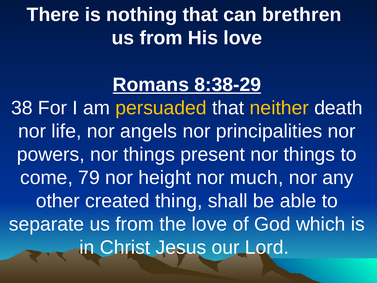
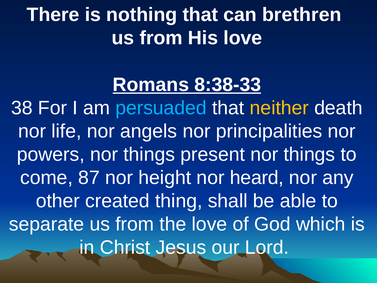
8:38-29: 8:38-29 -> 8:38-33
persuaded colour: yellow -> light blue
79: 79 -> 87
much: much -> heard
